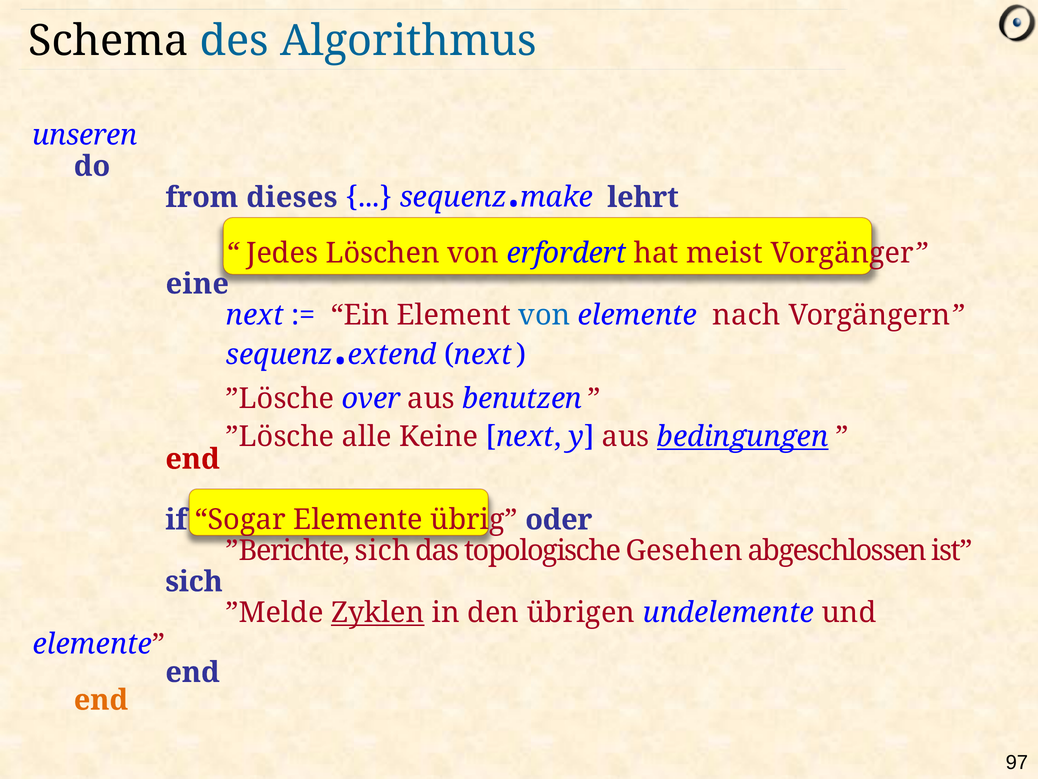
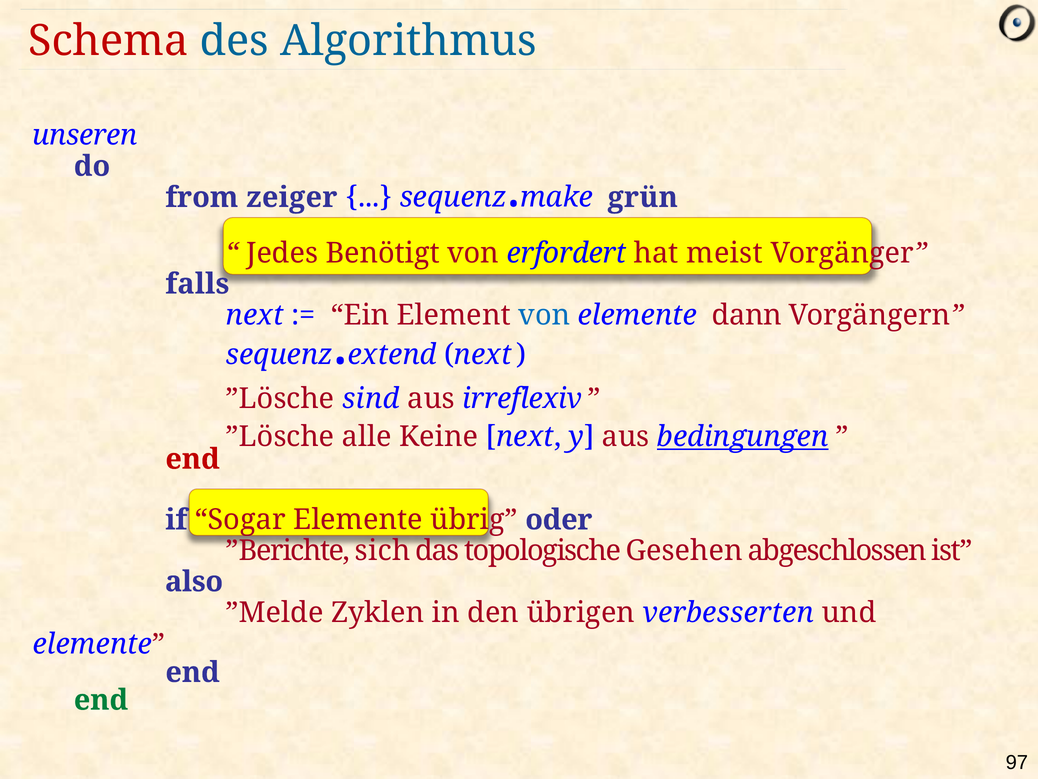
Schema colour: black -> red
dieses: dieses -> zeiger
lehrt: lehrt -> grün
Löschen: Löschen -> Benötigt
eine: eine -> falls
nach: nach -> dann
over: over -> sind
benutzen: benutzen -> irreflexiv
sich at (194, 581): sich -> also
Zyklen underline: present -> none
undelemente: undelemente -> verbesserten
end at (101, 700) colour: orange -> green
